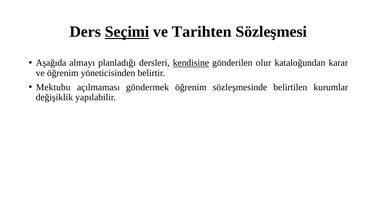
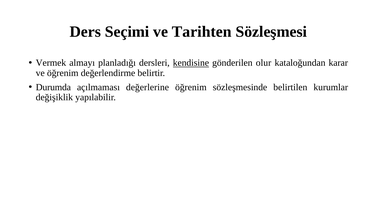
Seçimi underline: present -> none
Aşağıda: Aşağıda -> Vermek
yöneticisinden: yöneticisinden -> değerlendirme
Mektubu: Mektubu -> Durumda
göndermek: göndermek -> değerlerine
